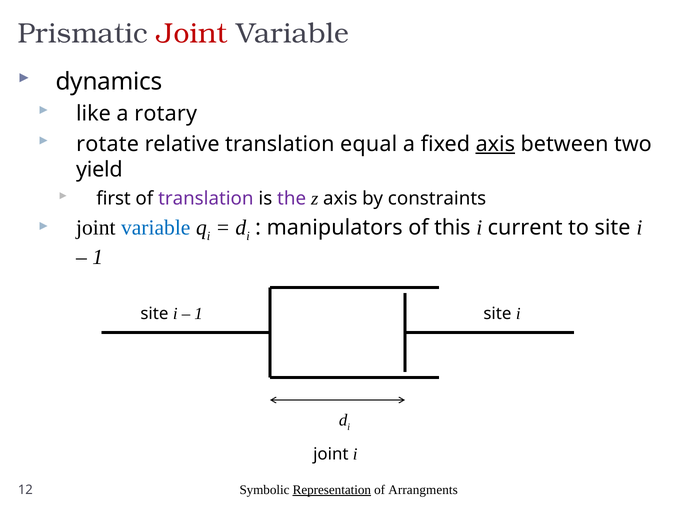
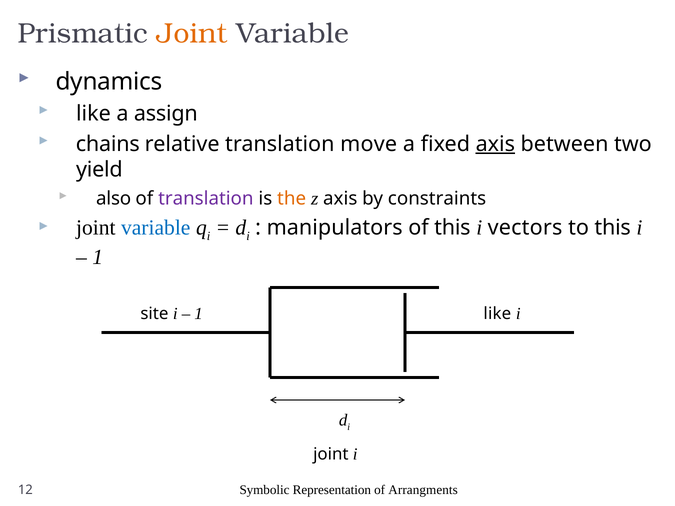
Joint at (192, 33) colour: red -> orange
rotary: rotary -> assign
rotate: rotate -> chains
equal: equal -> move
first: first -> also
the colour: purple -> orange
current: current -> vectors
to site: site -> this
site at (497, 314): site -> like
Representation underline: present -> none
